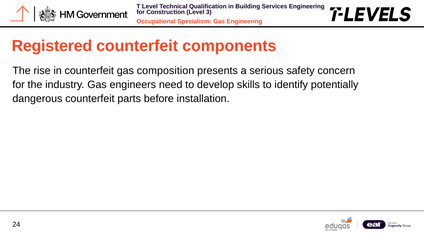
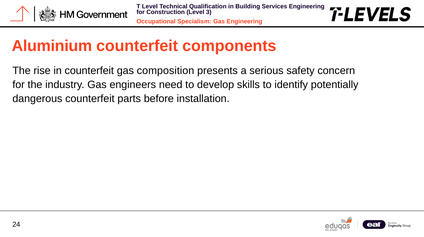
Registered: Registered -> Aluminium
